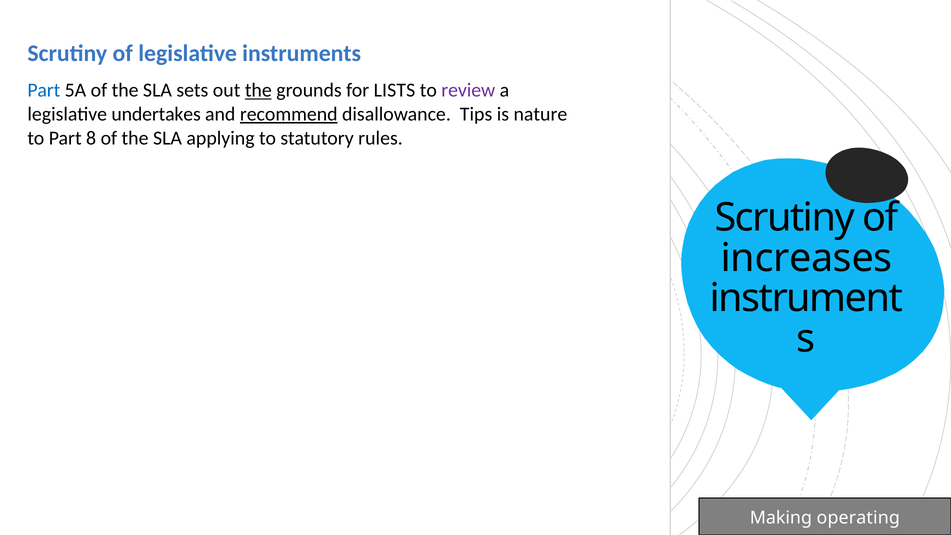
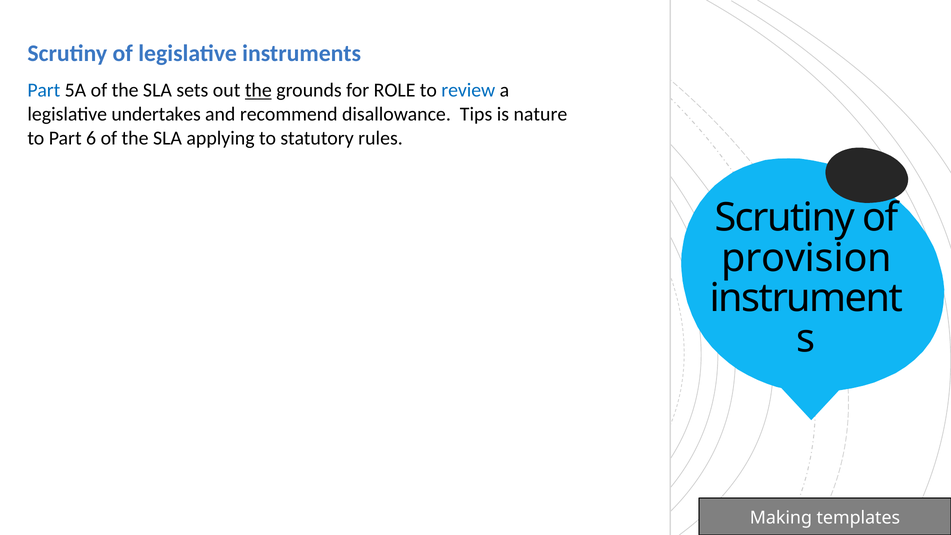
LISTS: LISTS -> ROLE
review colour: purple -> blue
recommend underline: present -> none
8: 8 -> 6
increases: increases -> provision
operating: operating -> templates
